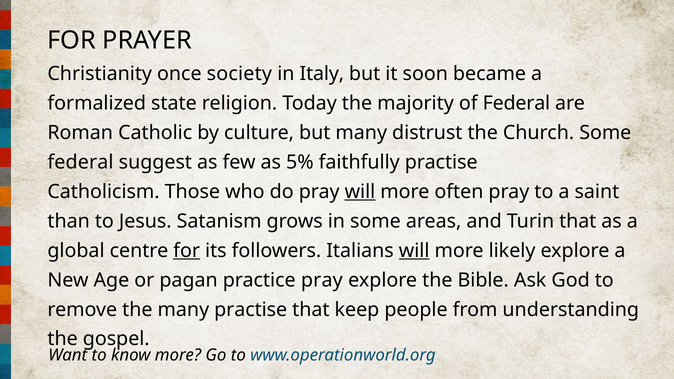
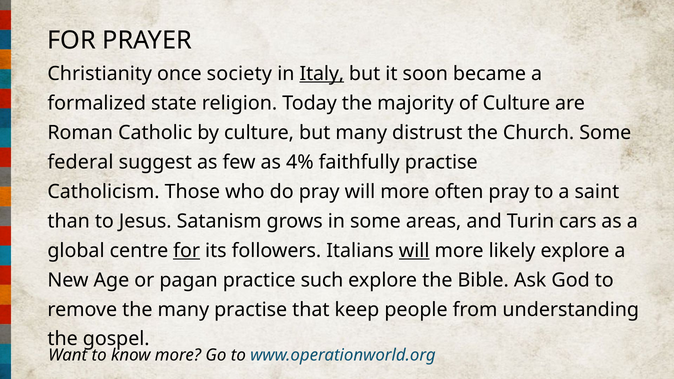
Italy underline: none -> present
of Federal: Federal -> Culture
5%: 5% -> 4%
will at (360, 192) underline: present -> none
Turin that: that -> cars
practice pray: pray -> such
